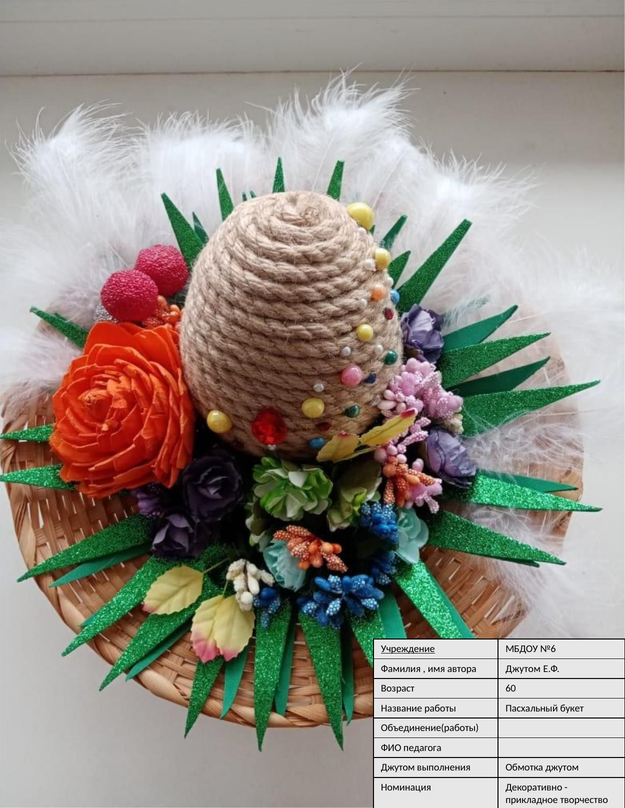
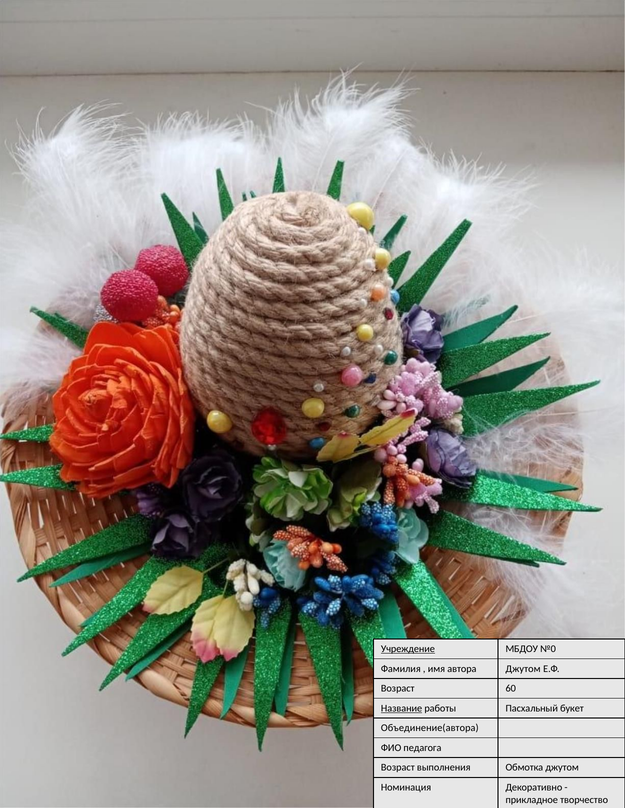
№6: №6 -> №0
Название underline: none -> present
Объединение(работы: Объединение(работы -> Объединение(автора
Джутом at (398, 768): Джутом -> Возраст
